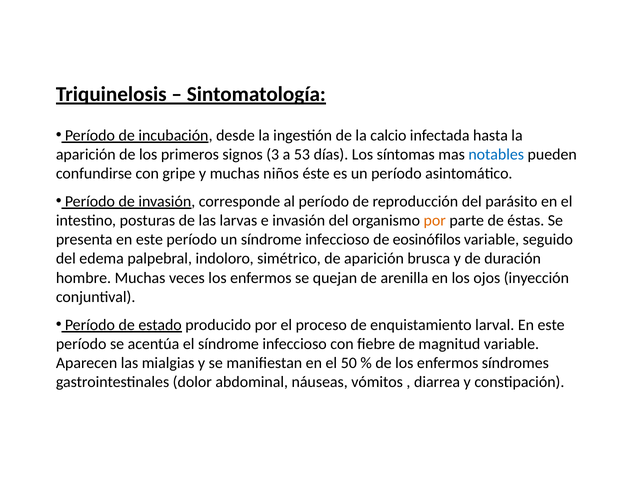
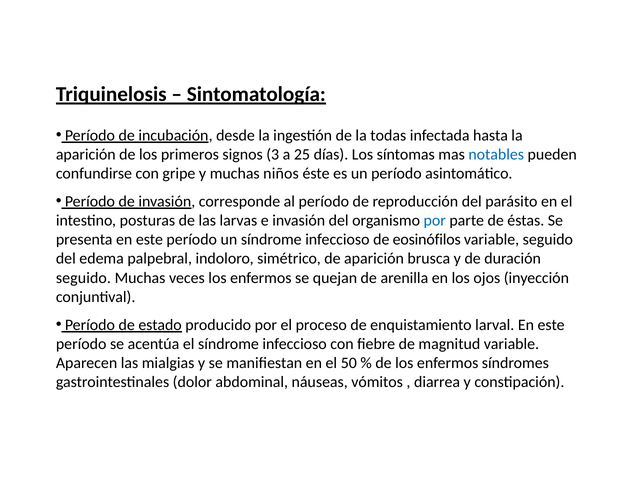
calcio: calcio -> todas
53: 53 -> 25
por at (435, 221) colour: orange -> blue
hombre at (83, 278): hombre -> seguido
